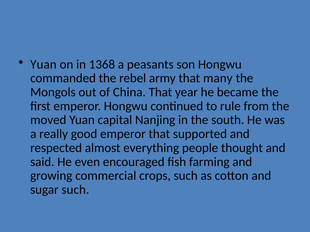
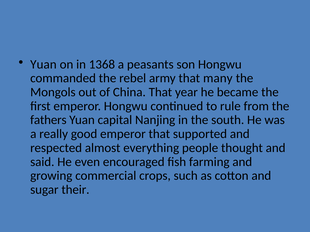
moved: moved -> fathers
sugar such: such -> their
